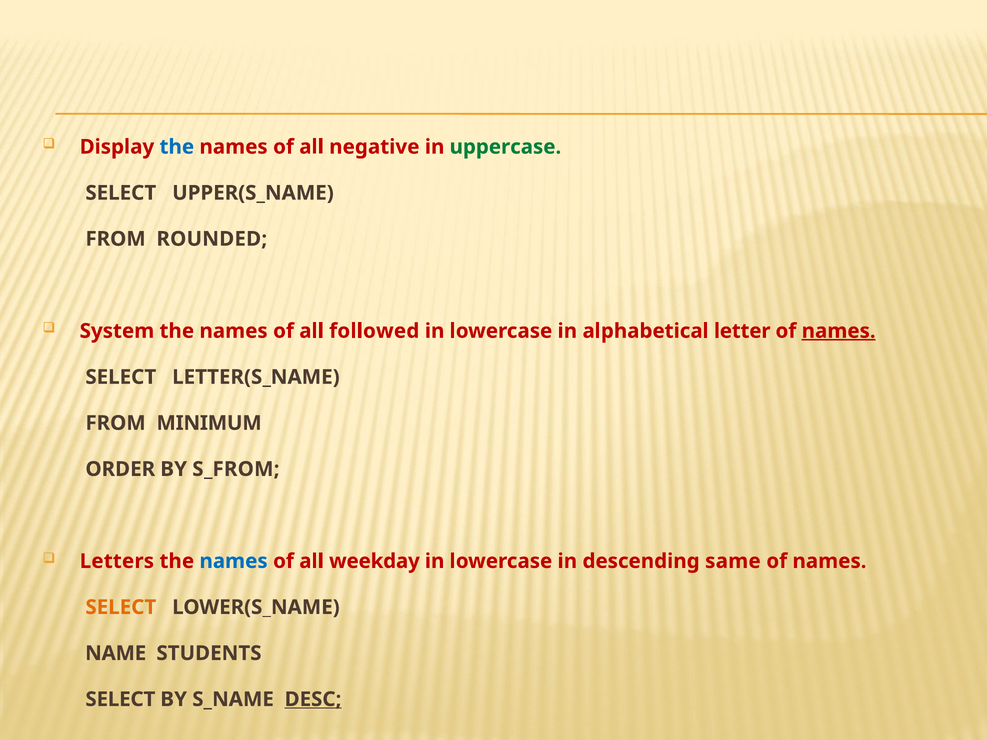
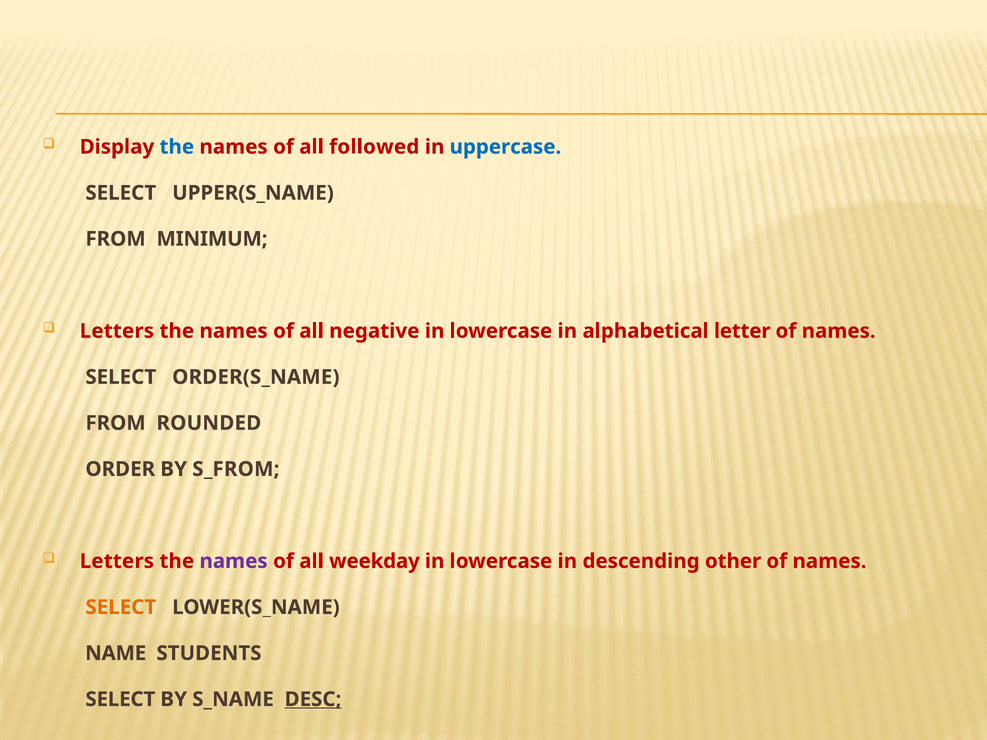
negative: negative -> followed
uppercase colour: green -> blue
ROUNDED: ROUNDED -> MINIMUM
System at (117, 331): System -> Letters
followed: followed -> negative
names at (839, 331) underline: present -> none
LETTER(S_NAME: LETTER(S_NAME -> ORDER(S_NAME
MINIMUM: MINIMUM -> ROUNDED
names at (234, 561) colour: blue -> purple
same: same -> other
